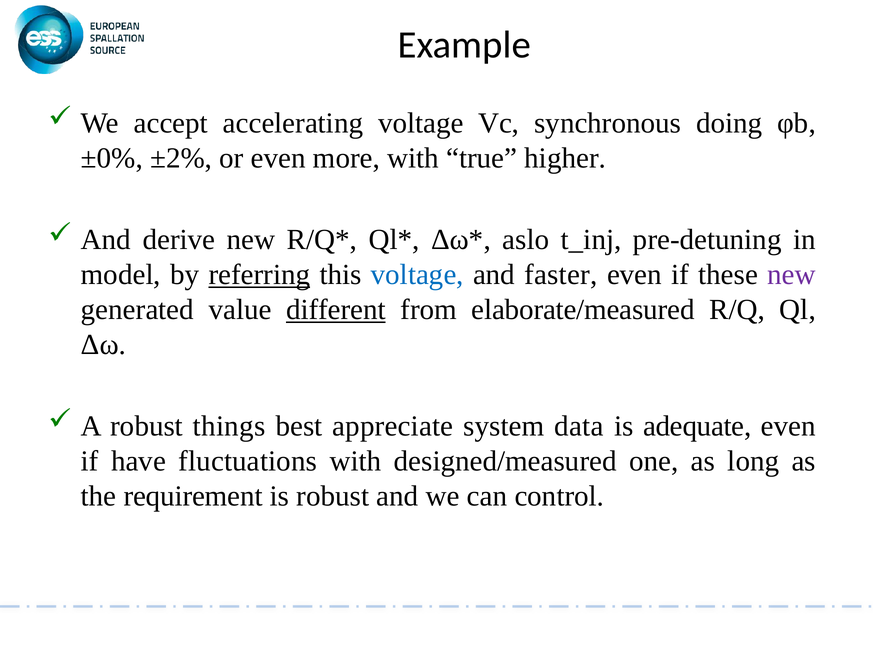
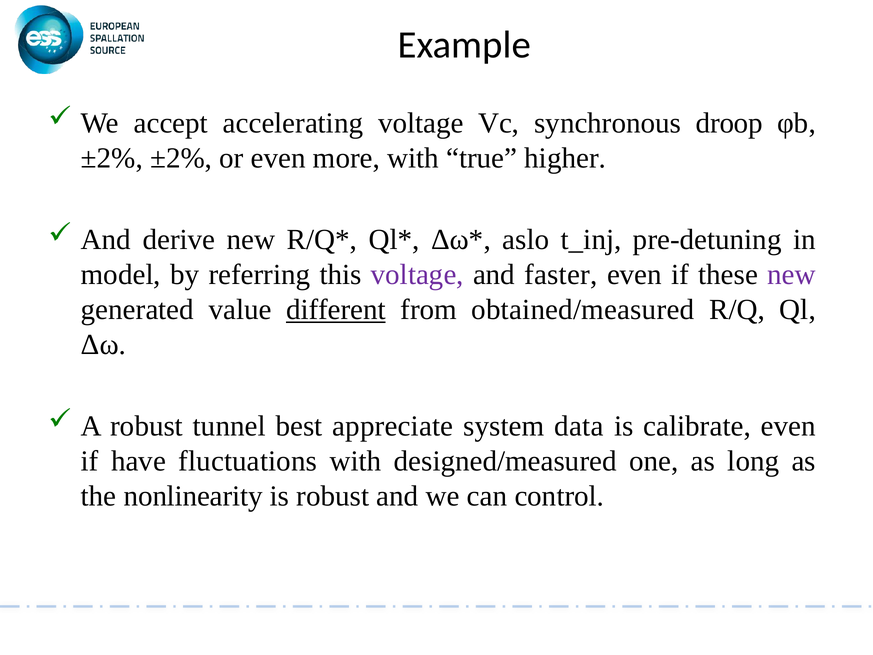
doing: doing -> droop
±0% at (112, 158): ±0% -> ±2%
referring underline: present -> none
voltage at (417, 275) colour: blue -> purple
elaborate/measured: elaborate/measured -> obtained/measured
things: things -> tunnel
adequate: adequate -> calibrate
requirement: requirement -> nonlinearity
